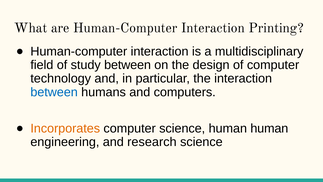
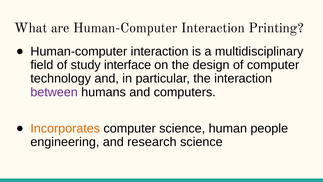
study between: between -> interface
between at (54, 92) colour: blue -> purple
human human: human -> people
